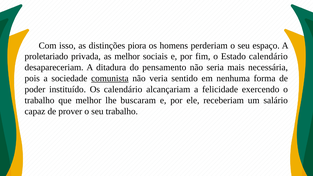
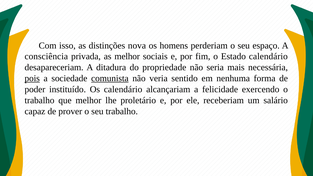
piora: piora -> nova
proletariado: proletariado -> consciência
pensamento: pensamento -> propriedade
pois underline: none -> present
buscaram: buscaram -> proletário
